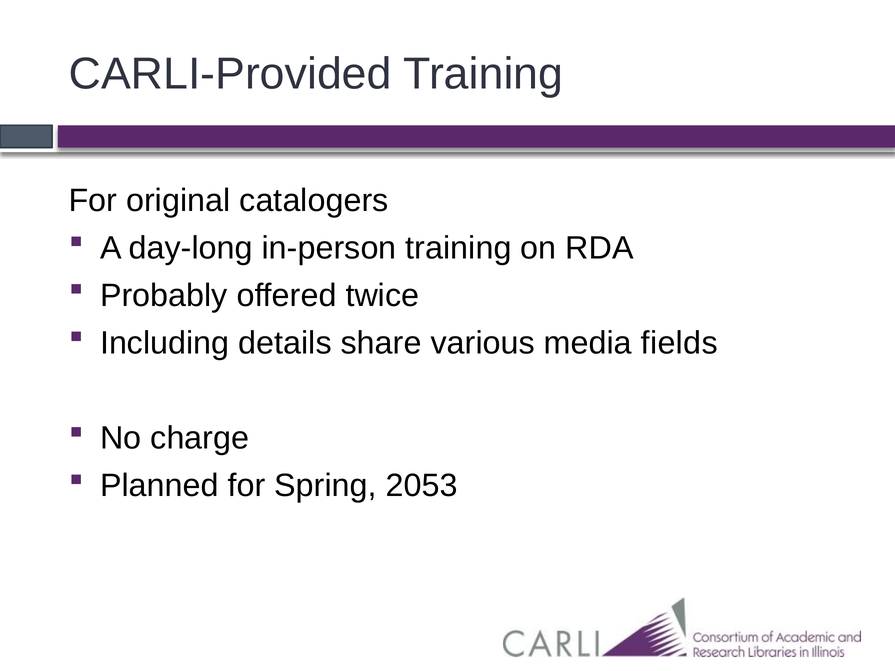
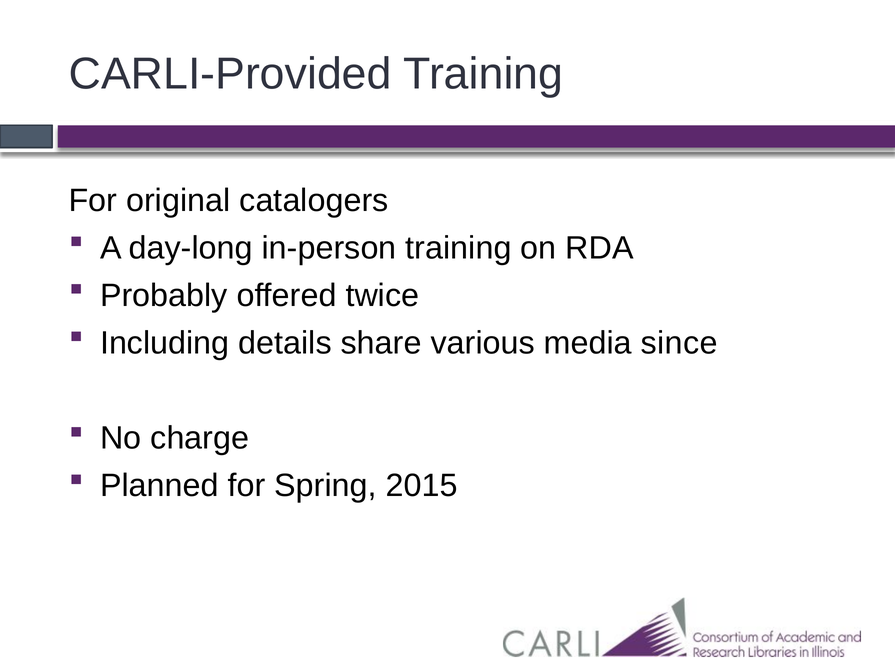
fields: fields -> since
2053: 2053 -> 2015
